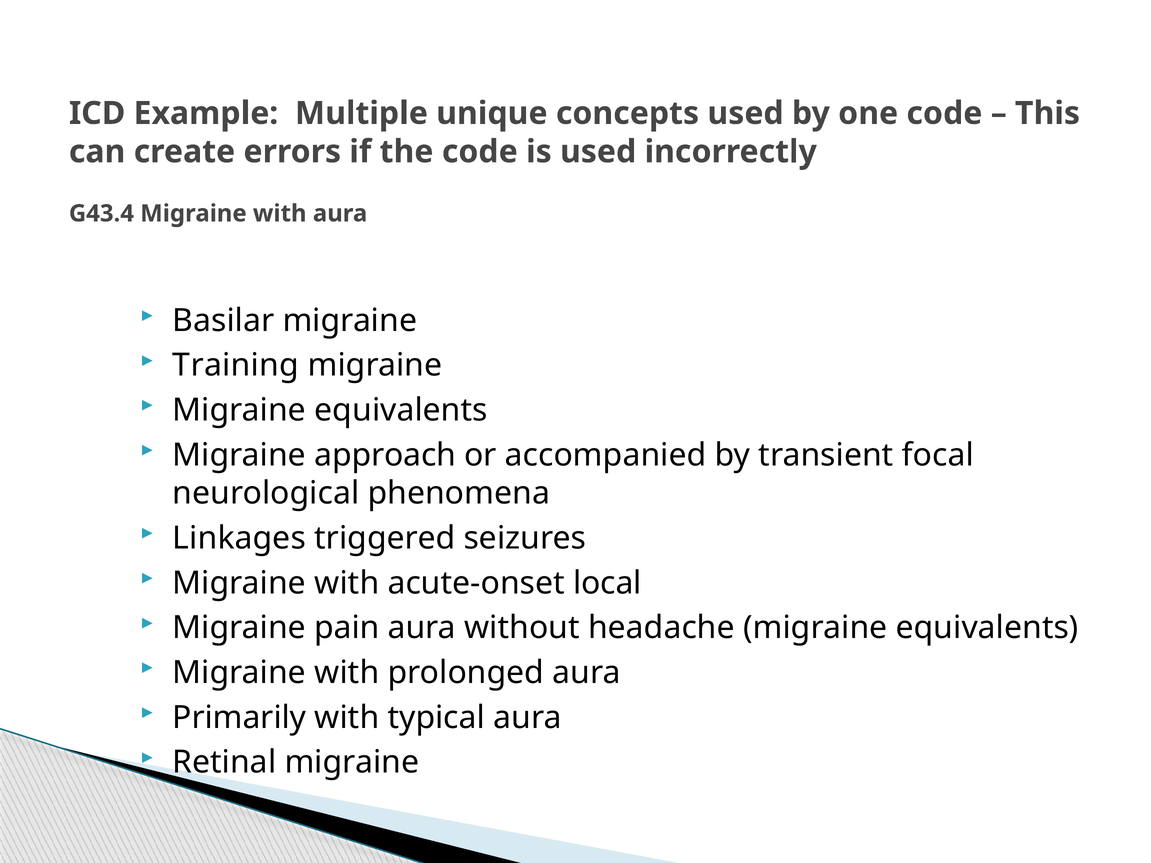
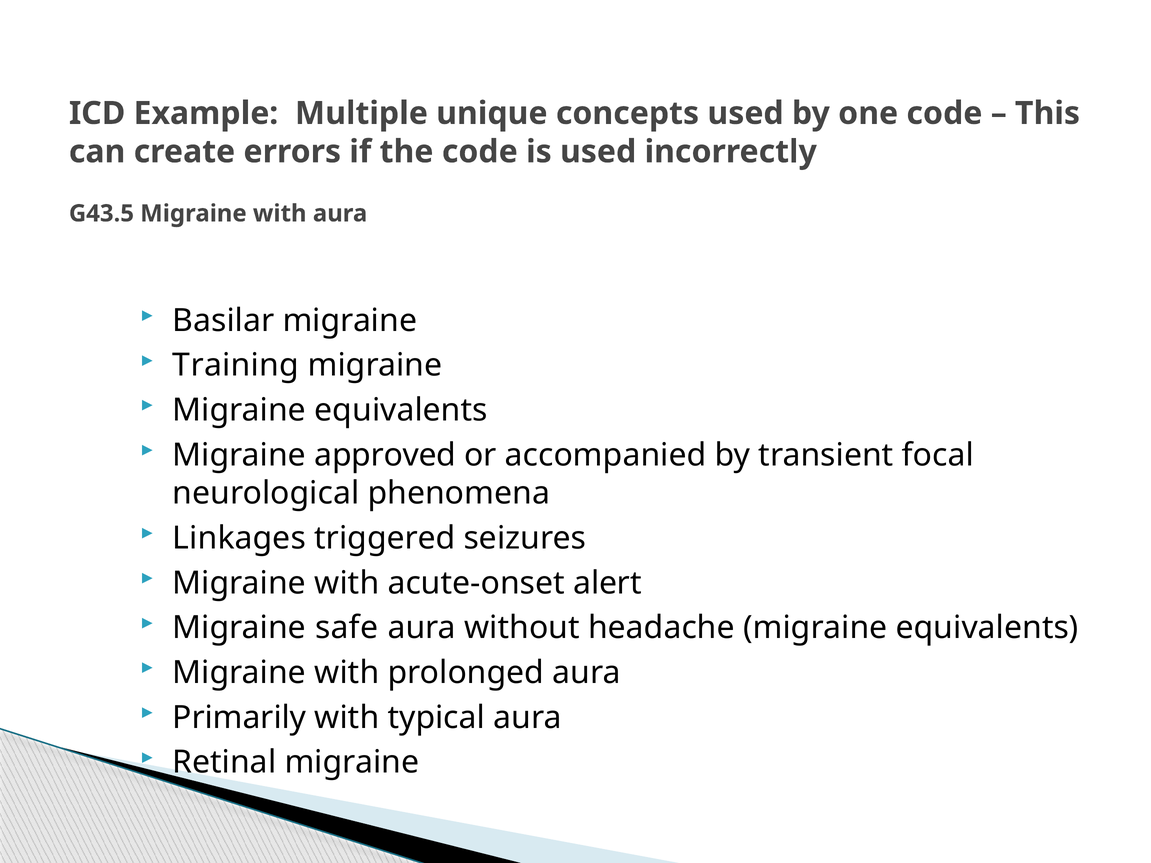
G43.4: G43.4 -> G43.5
approach: approach -> approved
local: local -> alert
pain: pain -> safe
